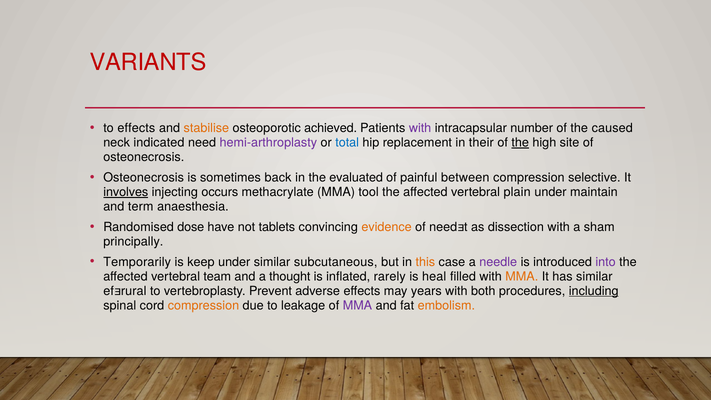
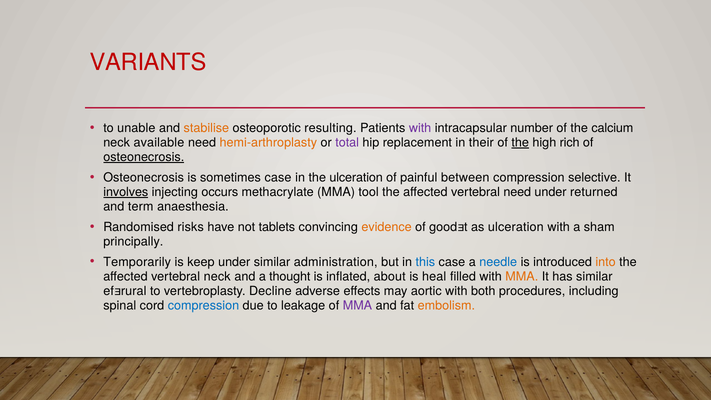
to effects: effects -> unable
achieved: achieved -> resulting
caused: caused -> calcium
indicated: indicated -> available
hemi-arthroplasty colour: purple -> orange
total colour: blue -> purple
site: site -> rich
osteonecrosis at (144, 157) underline: none -> present
sometimes back: back -> case
the evaluated: evaluated -> ulceration
vertebral plain: plain -> need
maintain: maintain -> returned
dose: dose -> risks
needt: needt -> goodt
as dissection: dissection -> ulceration
subcutaneous: subcutaneous -> administration
this colour: orange -> blue
needle colour: purple -> blue
into colour: purple -> orange
vertebral team: team -> neck
rarely: rarely -> about
Prevent: Prevent -> Decline
years: years -> aortic
including underline: present -> none
compression at (203, 305) colour: orange -> blue
